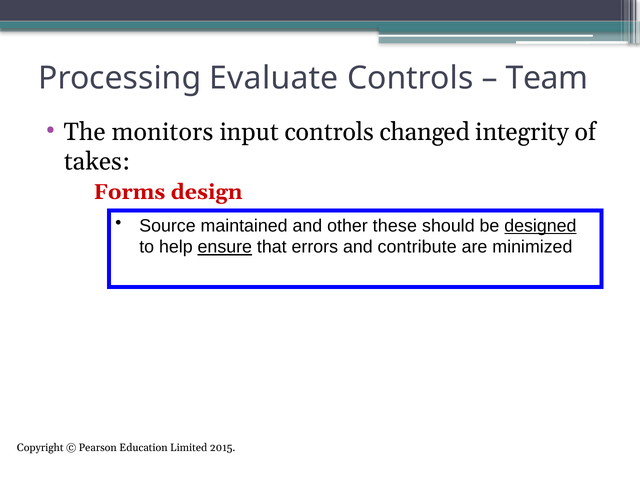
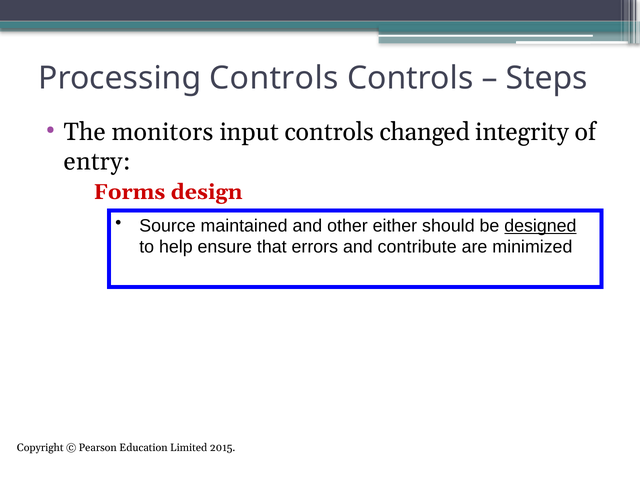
Processing Evaluate: Evaluate -> Controls
Team: Team -> Steps
takes: takes -> entry
these: these -> either
ensure underline: present -> none
